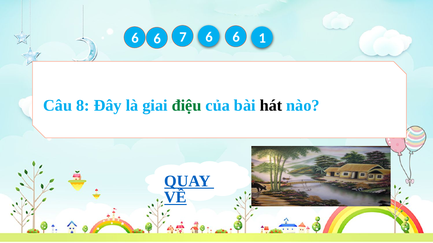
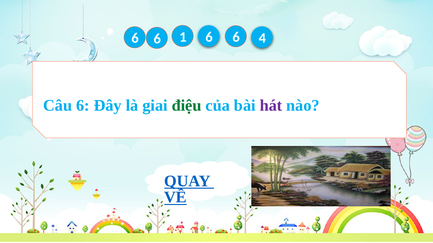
7: 7 -> 1
1: 1 -> 4
Câu 8: 8 -> 6
hát colour: black -> purple
